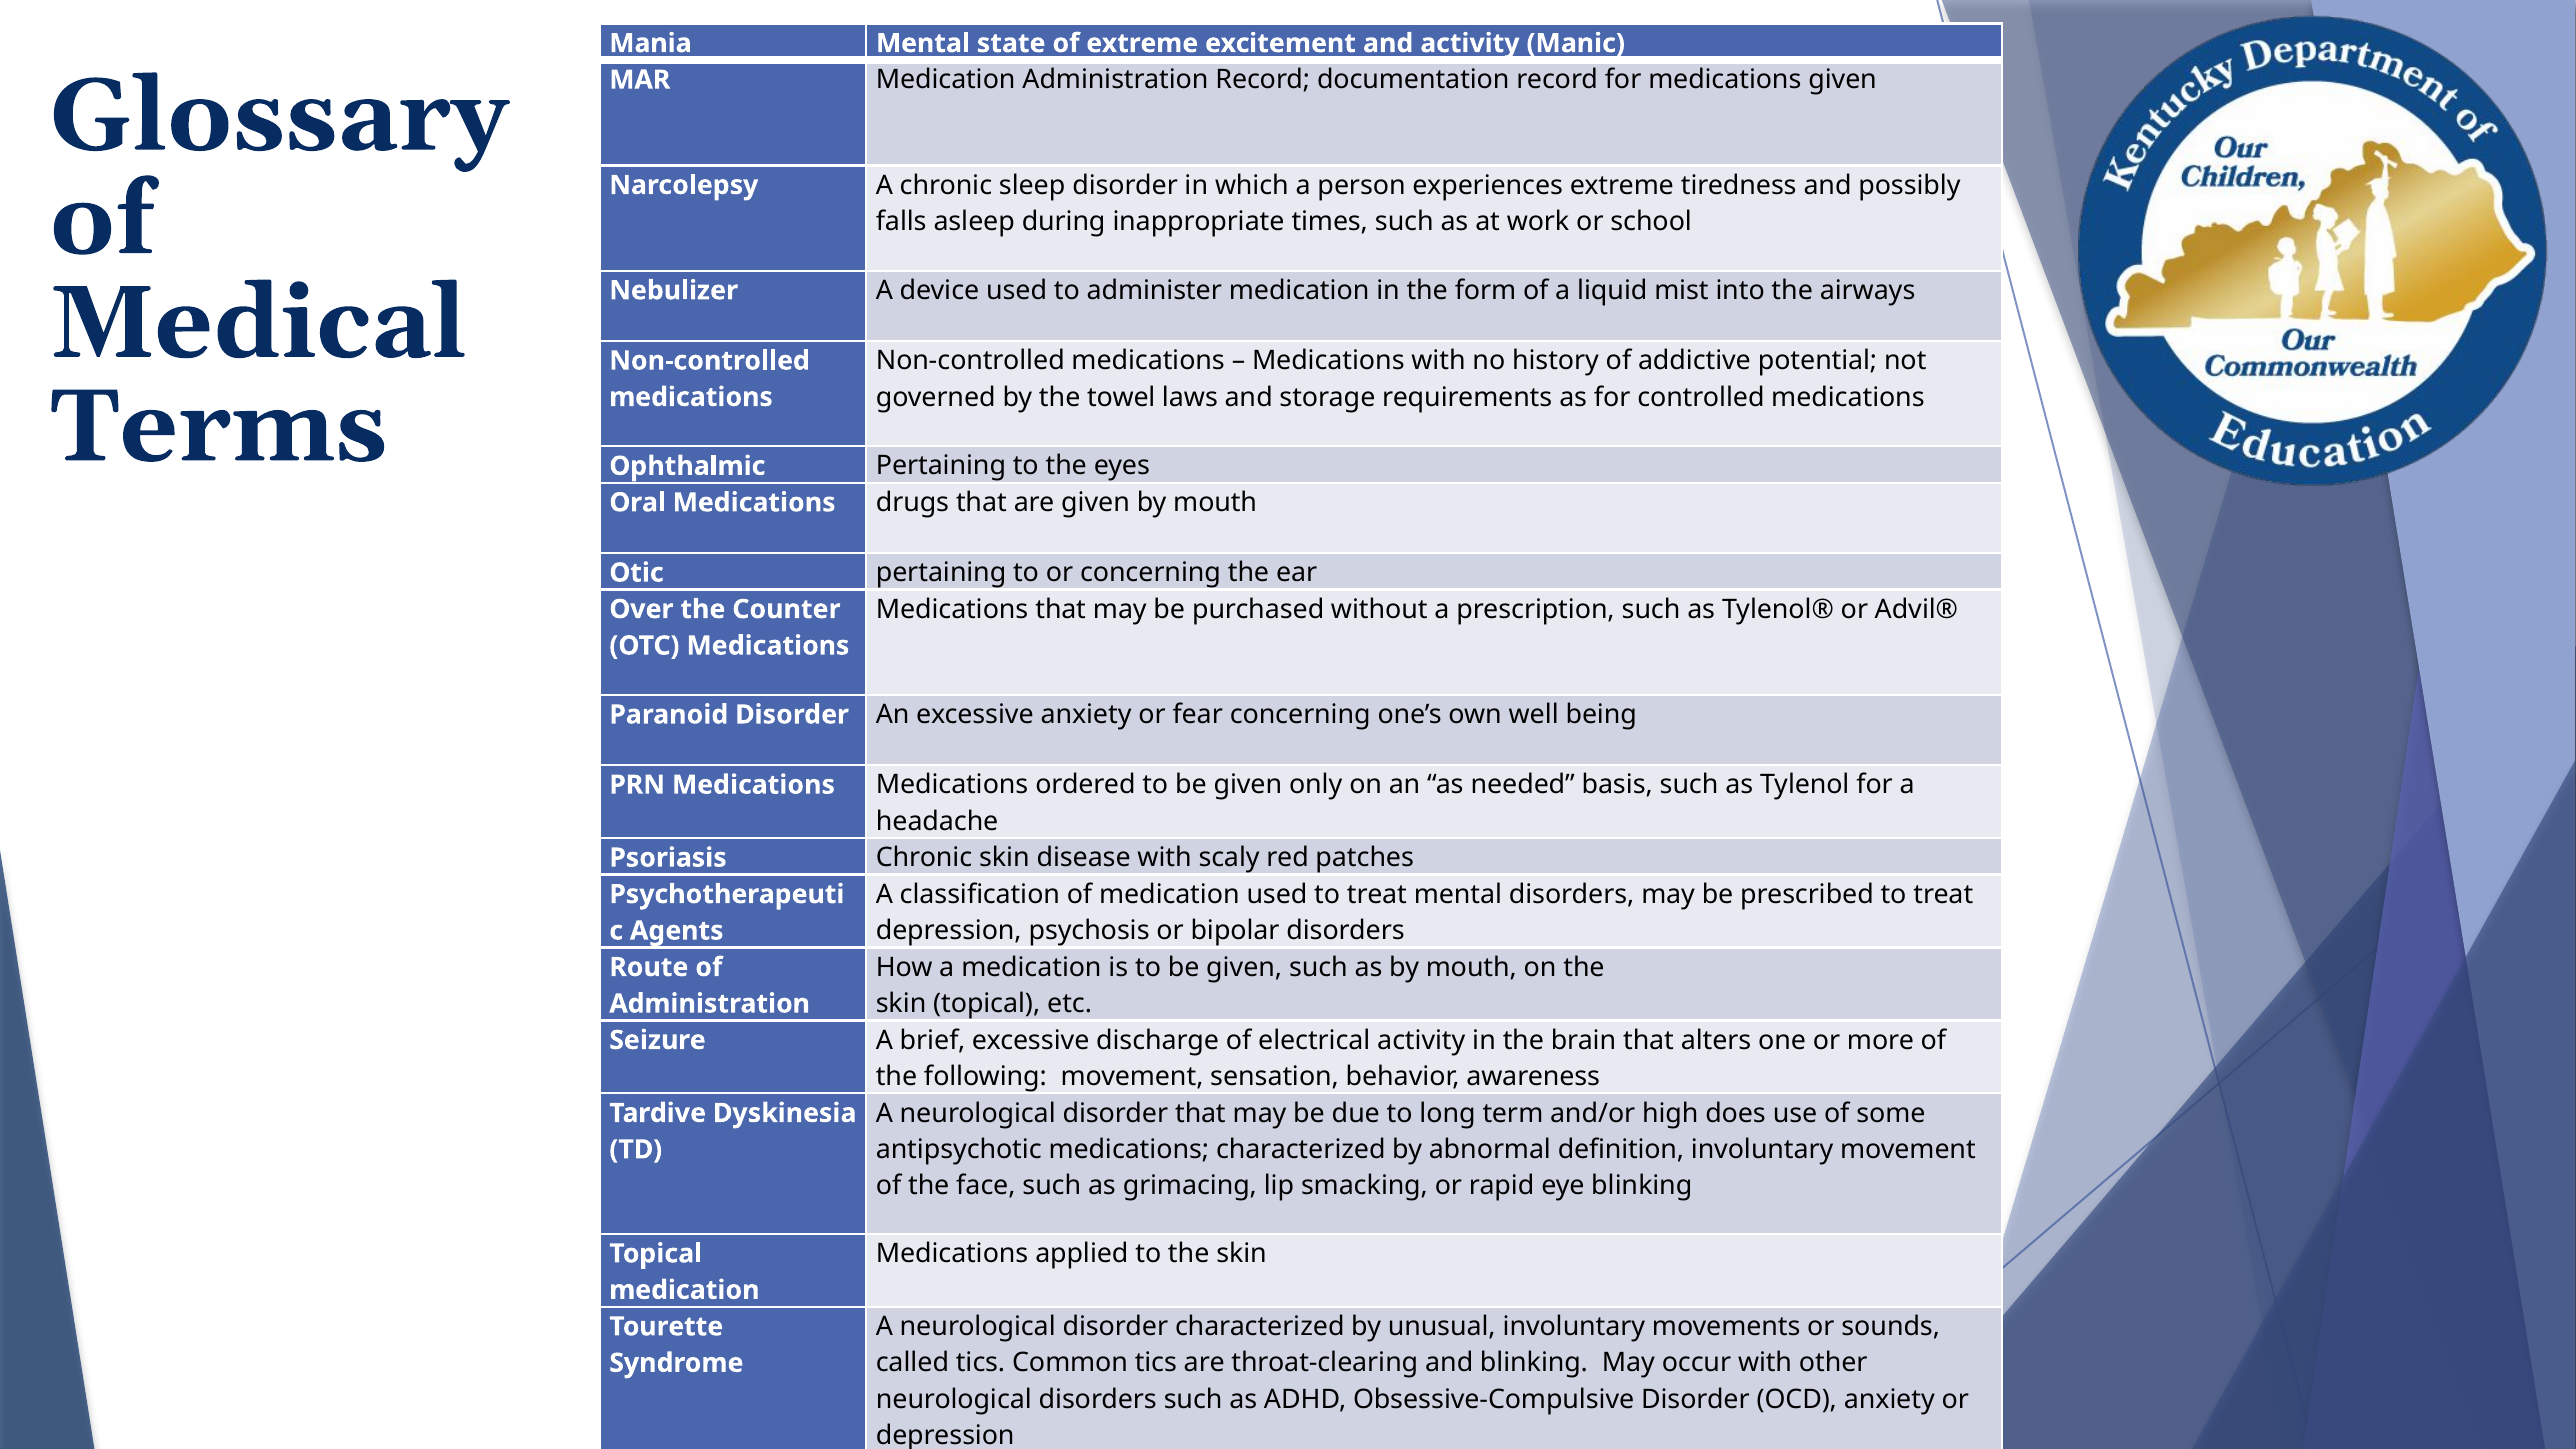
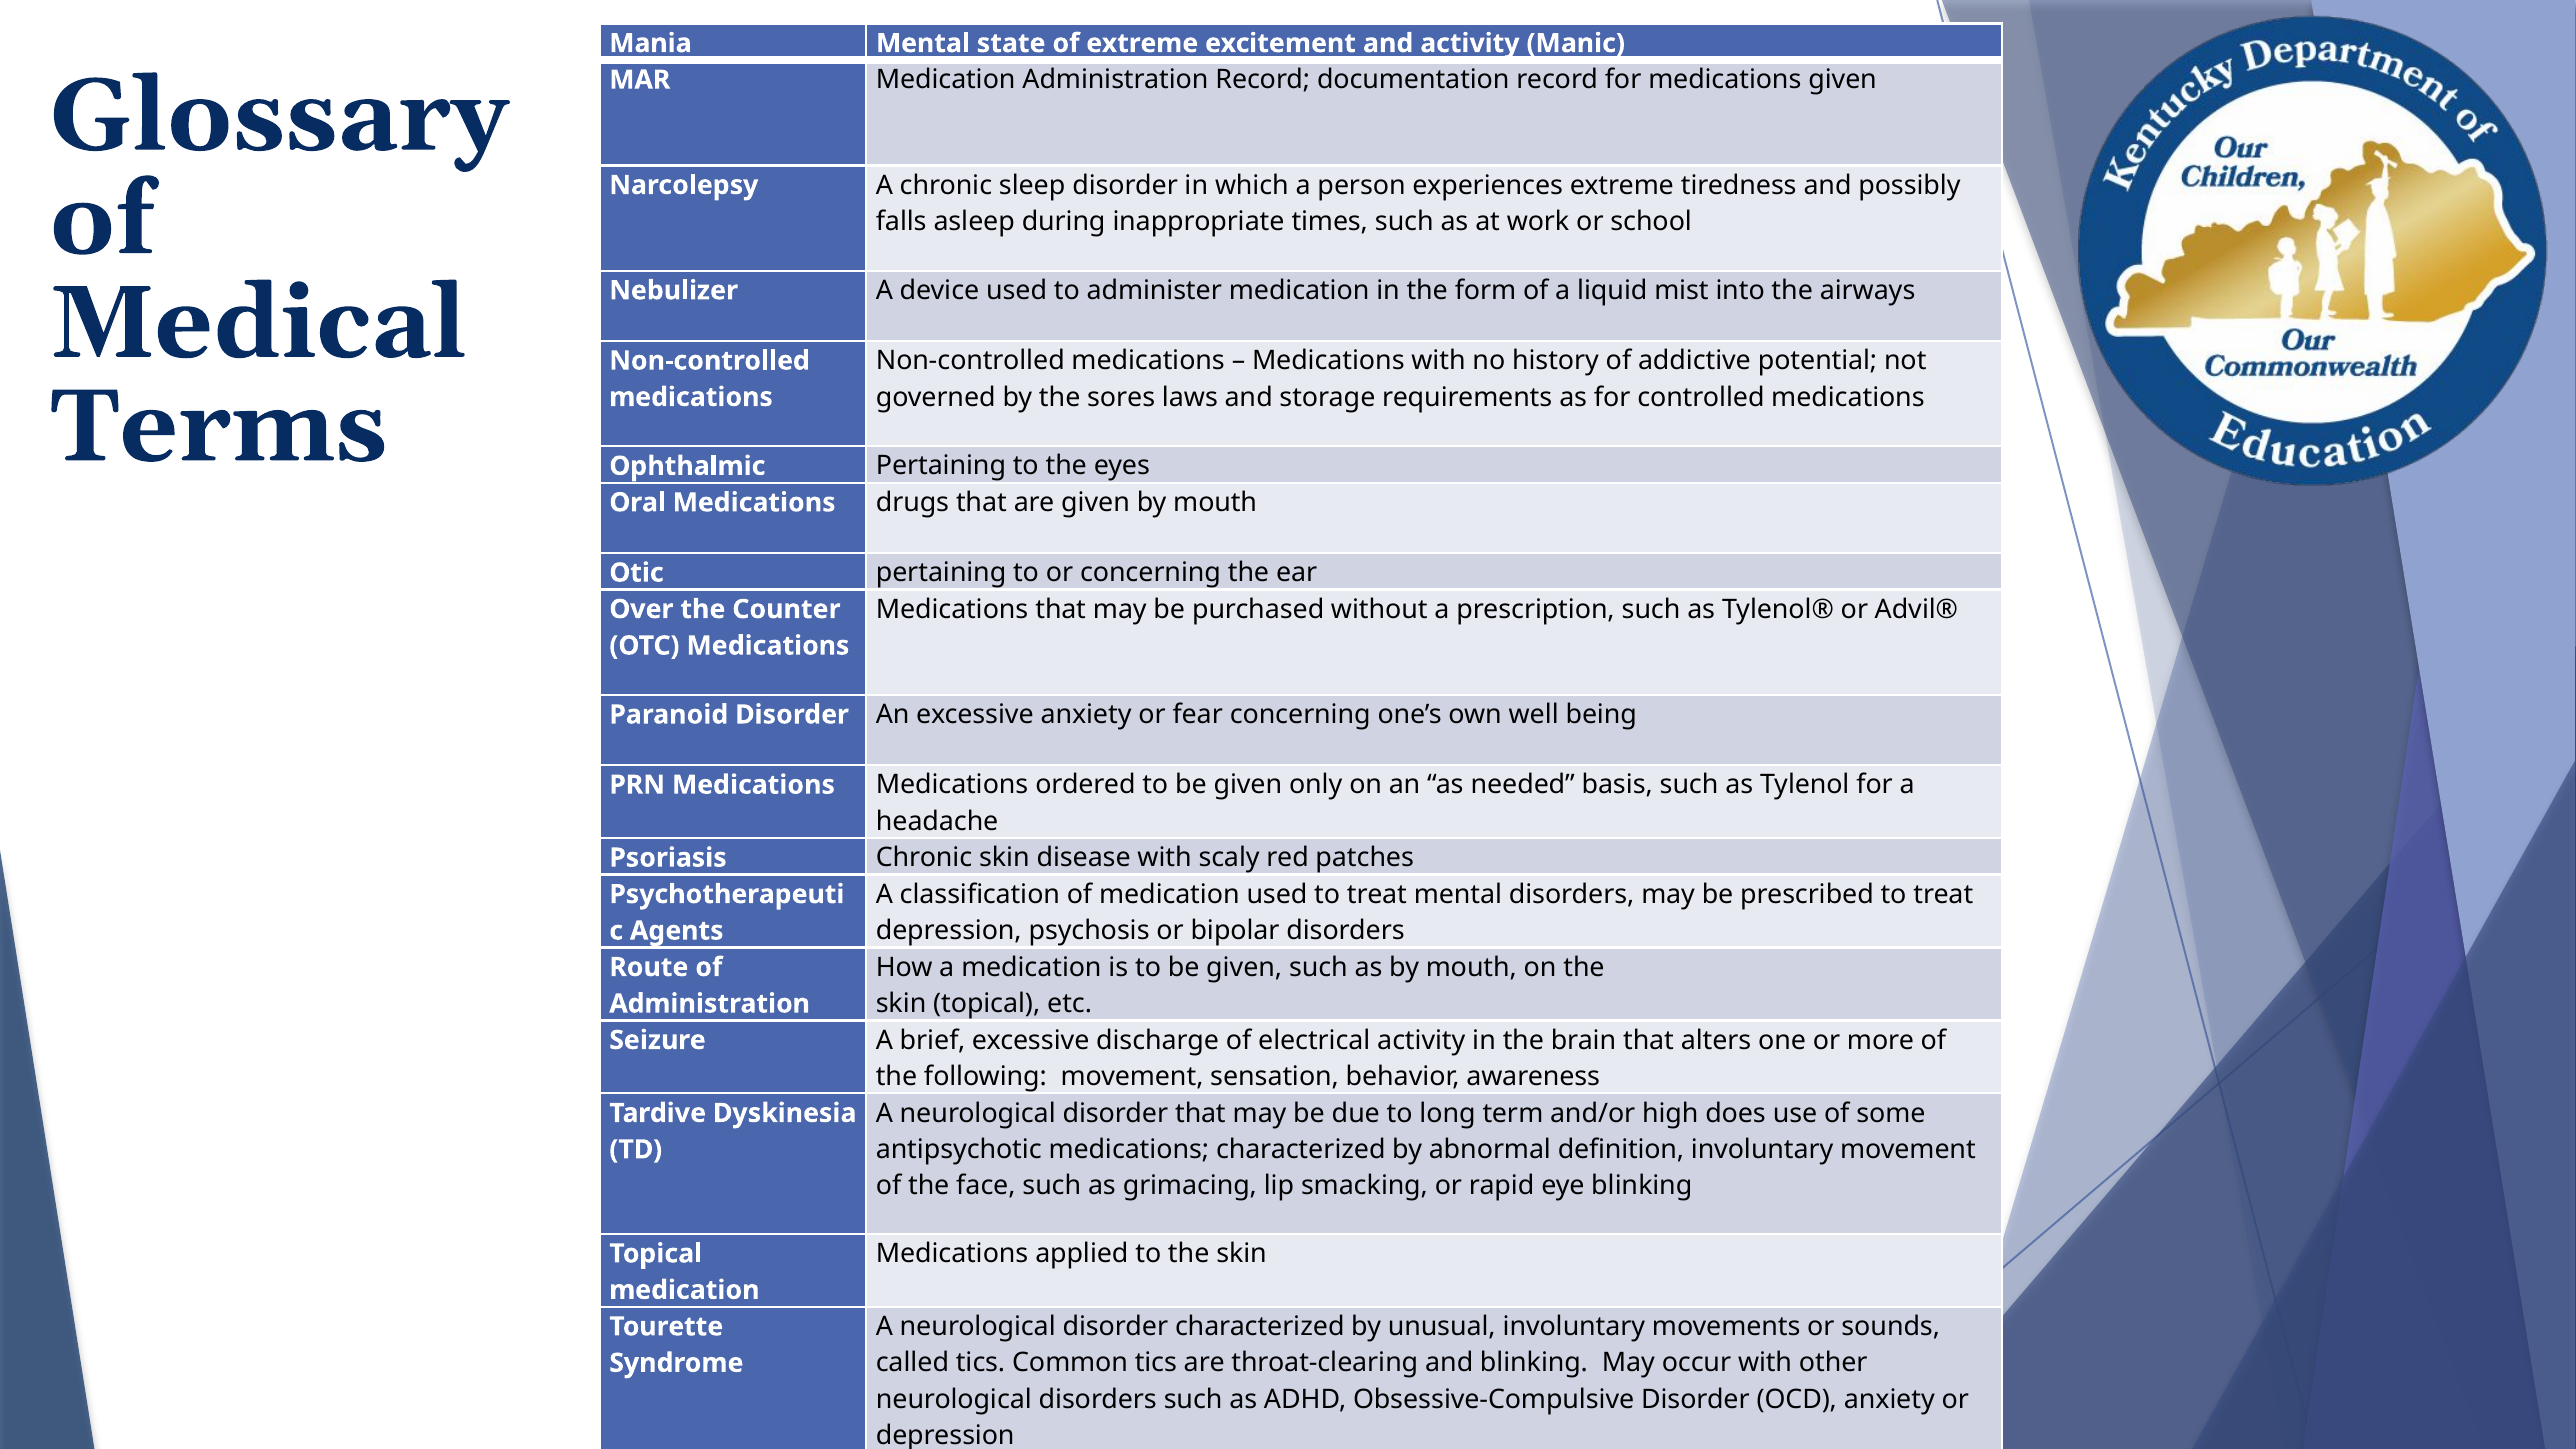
towel: towel -> sores
